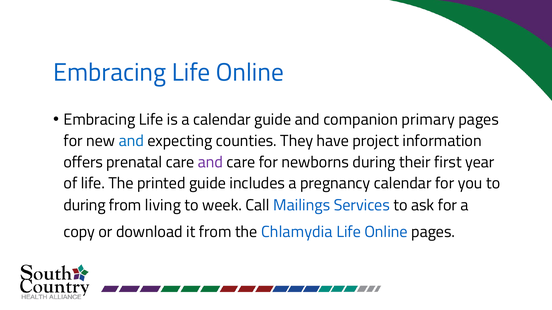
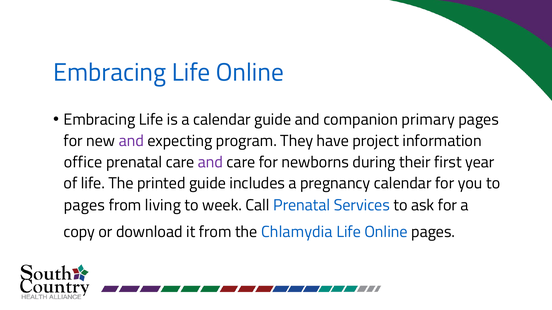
and at (131, 141) colour: blue -> purple
counties: counties -> program
offers: offers -> office
during at (85, 205): during -> pages
Call Mailings: Mailings -> Prenatal
